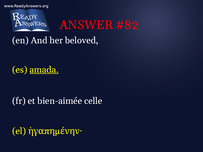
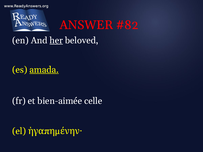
her underline: none -> present
